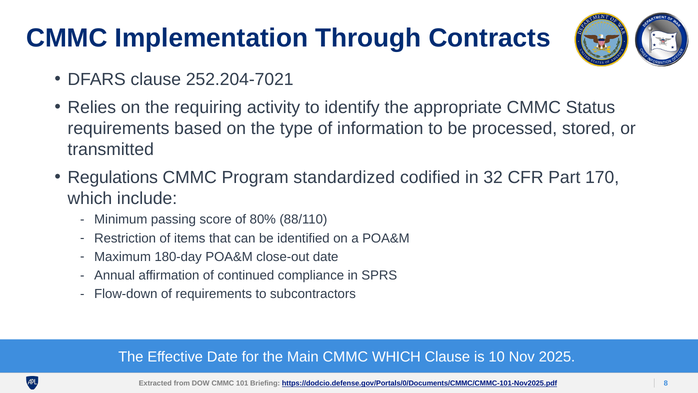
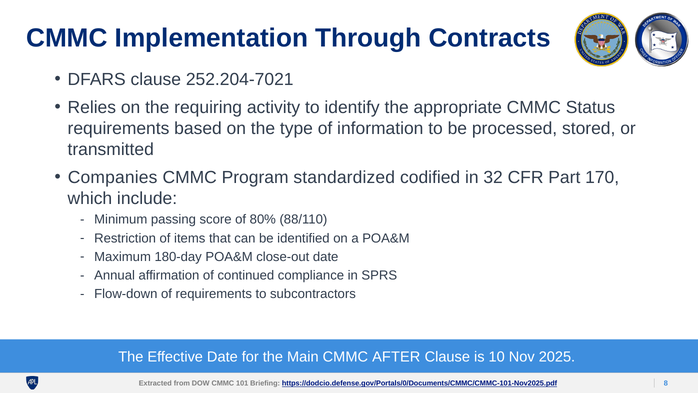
Regulations: Regulations -> Companies
CMMC WHICH: WHICH -> AFTER
